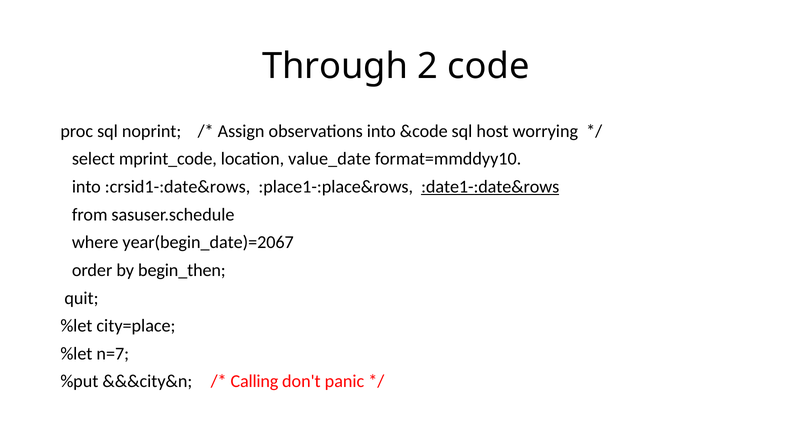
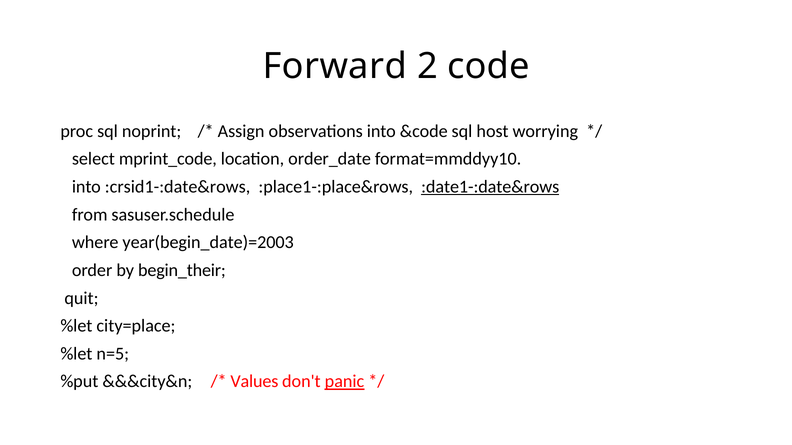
Through: Through -> Forward
value_date: value_date -> order_date
year(begin_date)=2067: year(begin_date)=2067 -> year(begin_date)=2003
begin_then: begin_then -> begin_their
n=7: n=7 -> n=5
Calling: Calling -> Values
panic underline: none -> present
